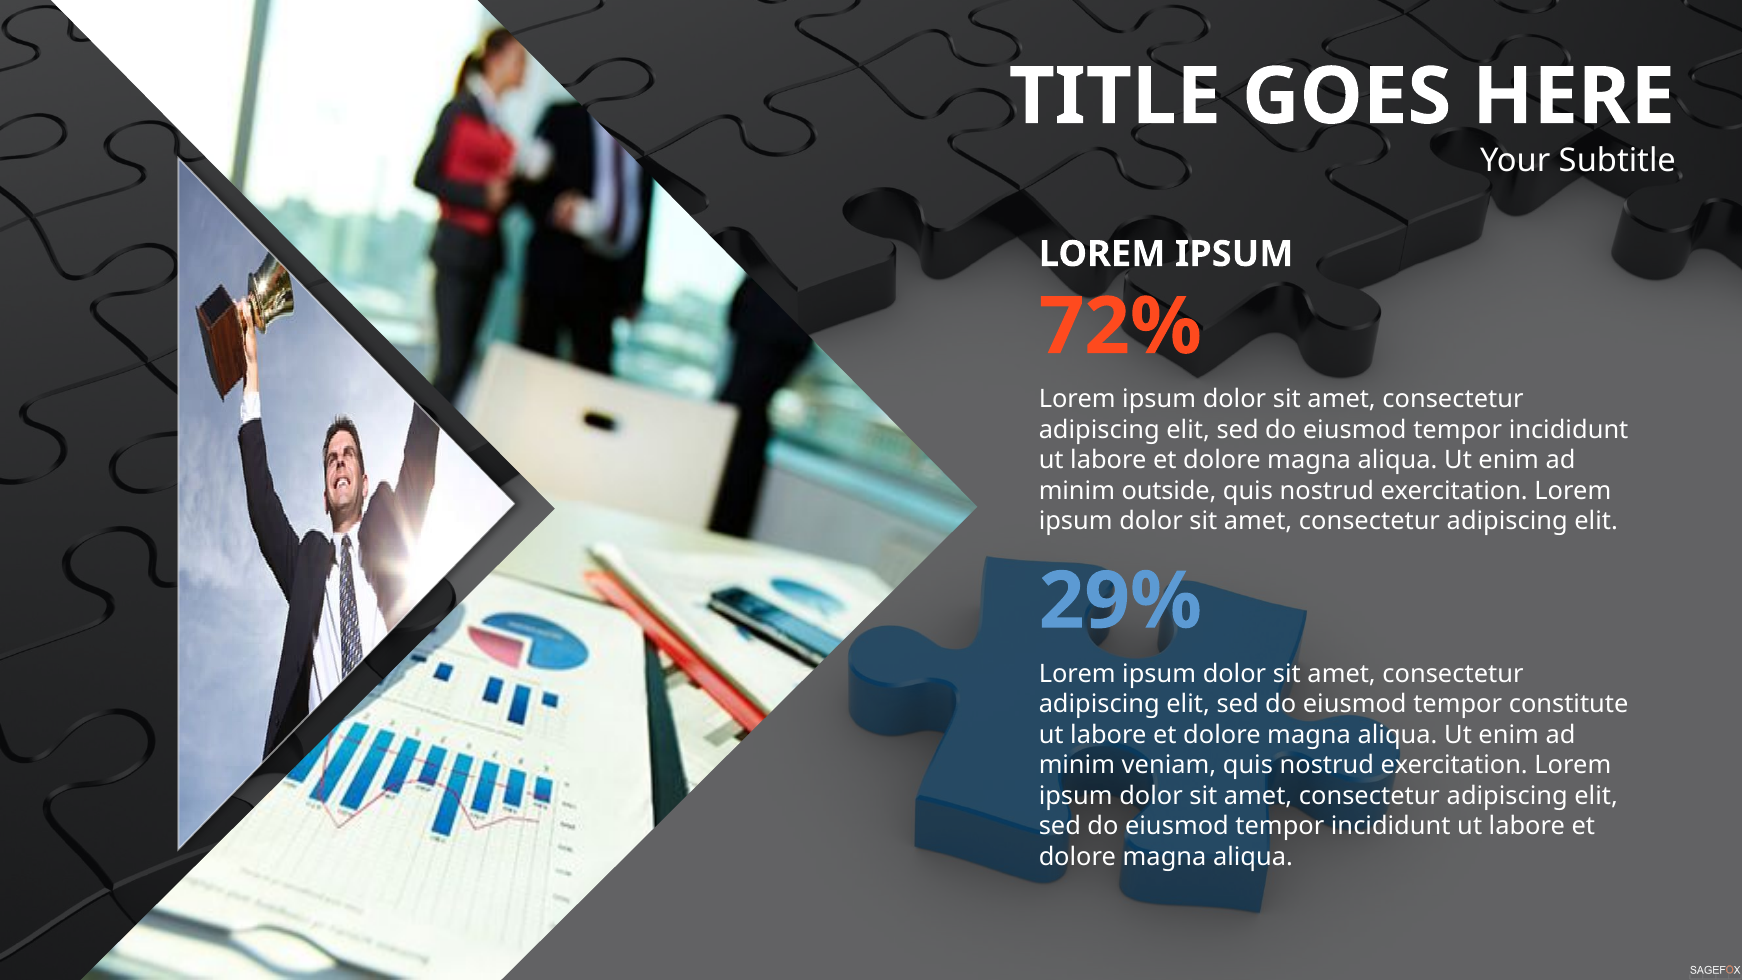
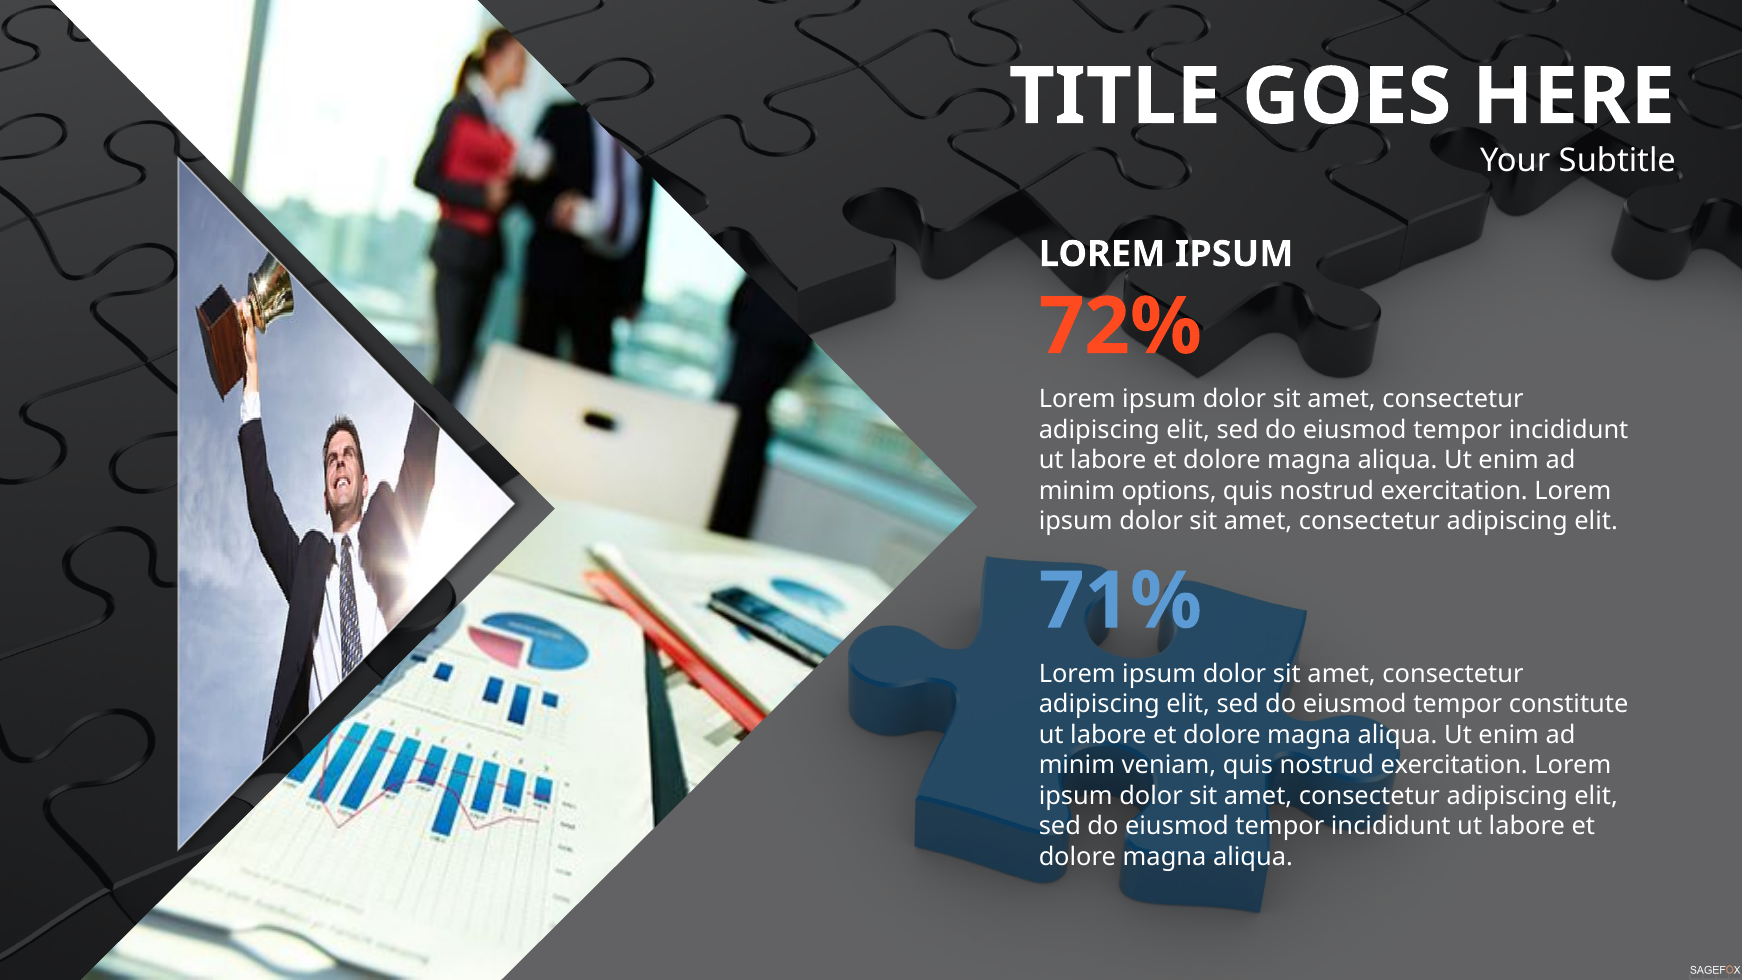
outside: outside -> options
29%: 29% -> 71%
